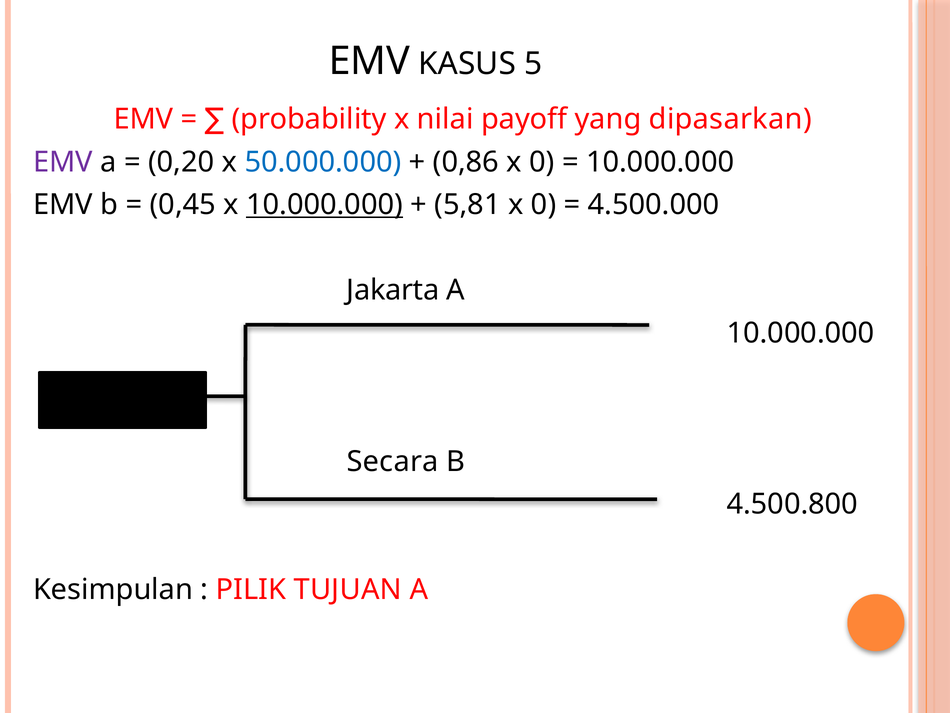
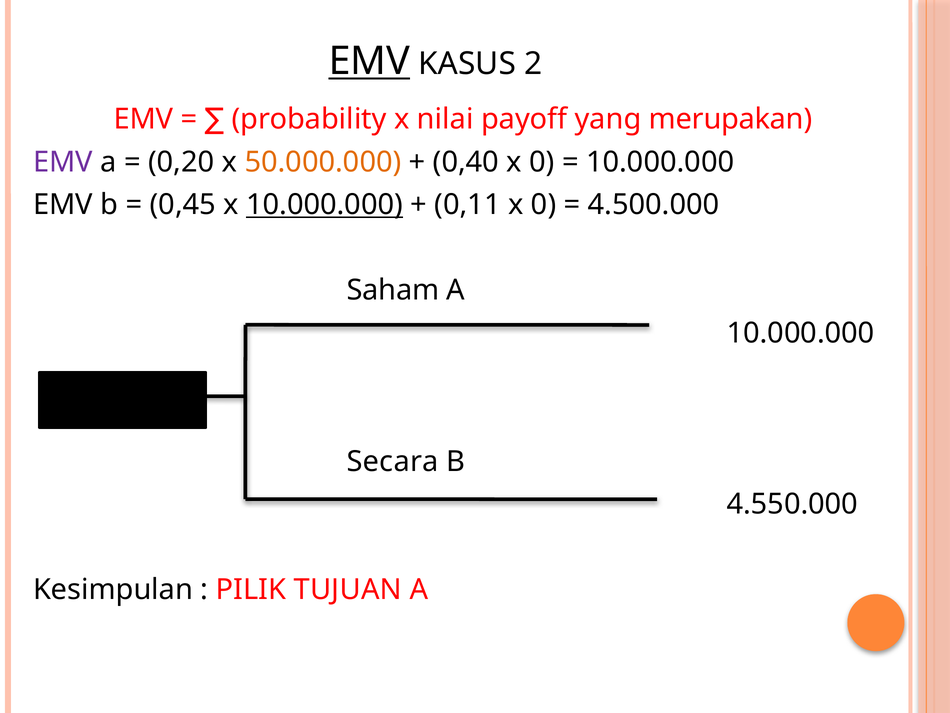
EMV at (369, 61) underline: none -> present
5: 5 -> 2
dipasarkan: dipasarkan -> merupakan
50.000.000 colour: blue -> orange
0,86: 0,86 -> 0,40
5,81: 5,81 -> 0,11
Jakarta: Jakarta -> Saham
4.500.800: 4.500.800 -> 4.550.000
